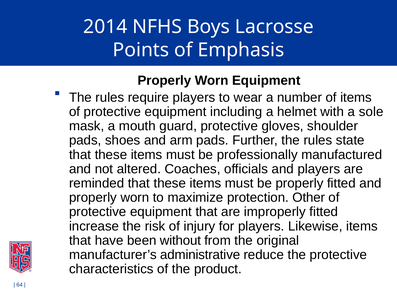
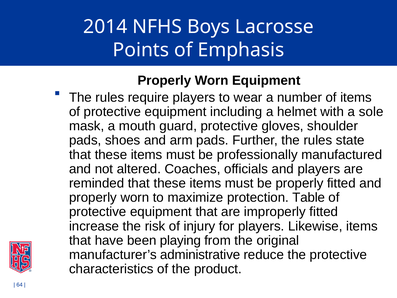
Other: Other -> Table
without: without -> playing
